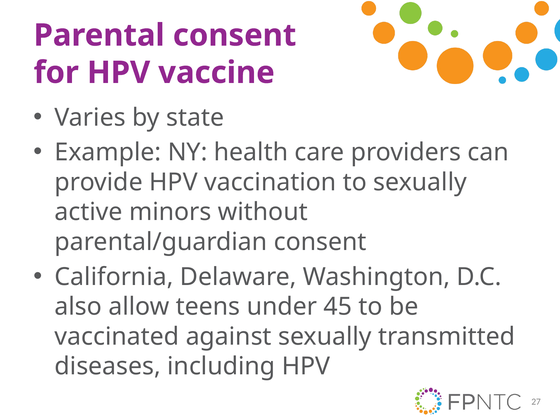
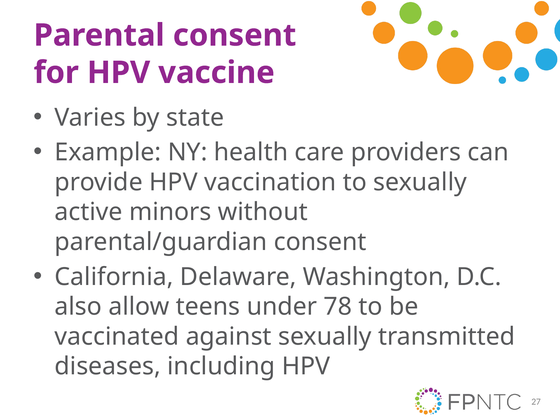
45: 45 -> 78
